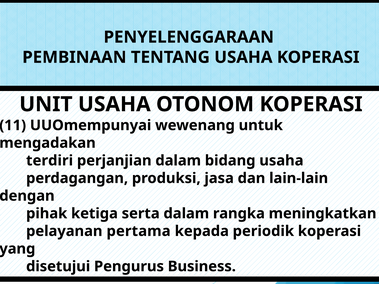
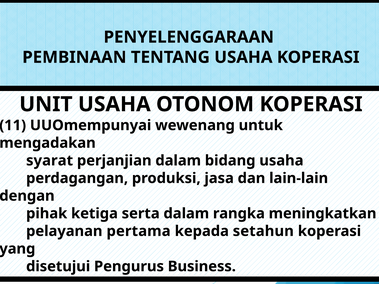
terdiri: terdiri -> syarat
periodik: periodik -> setahun
